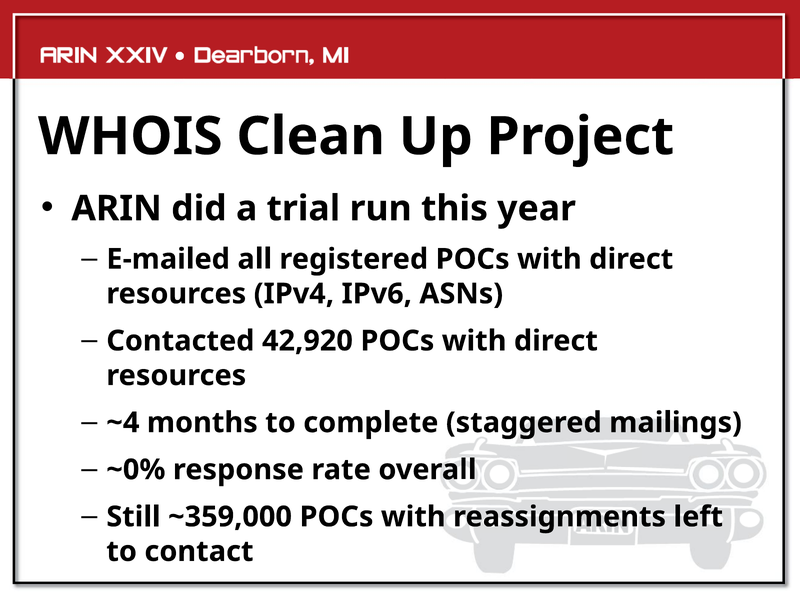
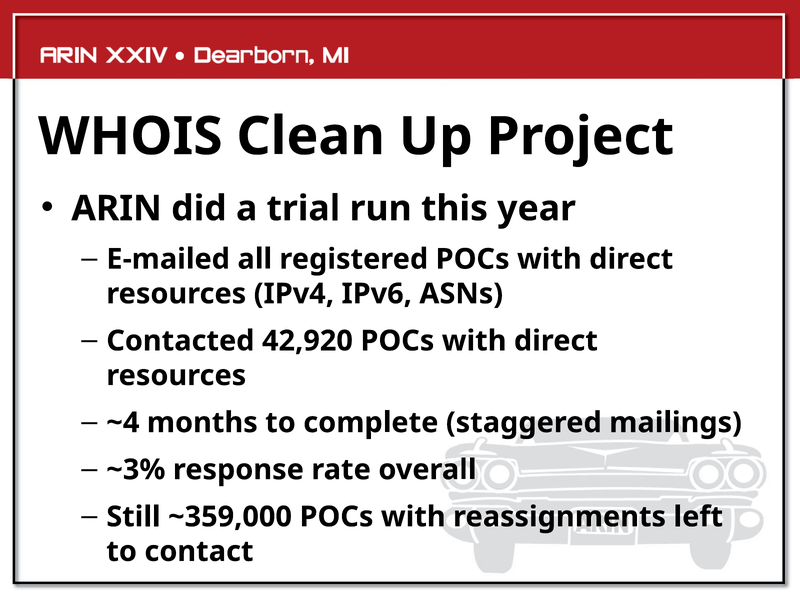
~0%: ~0% -> ~3%
